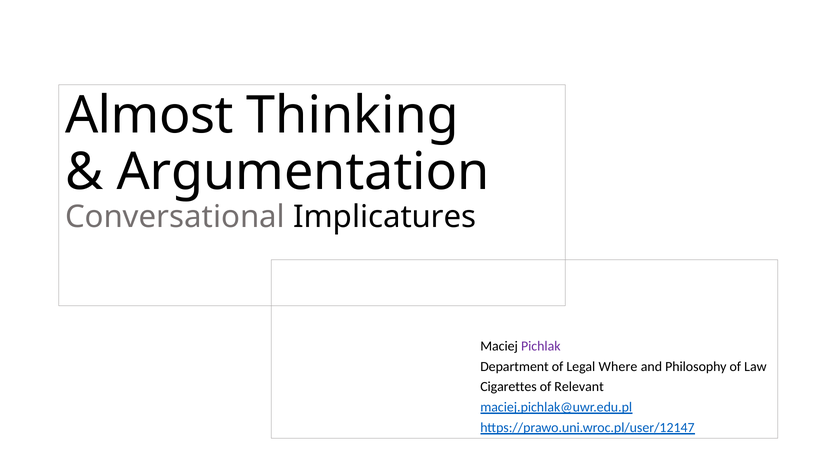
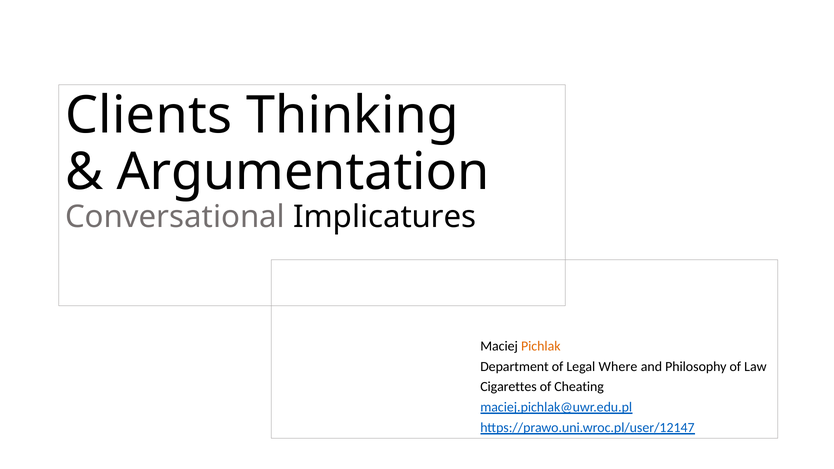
Almost: Almost -> Clients
Pichlak colour: purple -> orange
Relevant: Relevant -> Cheating
